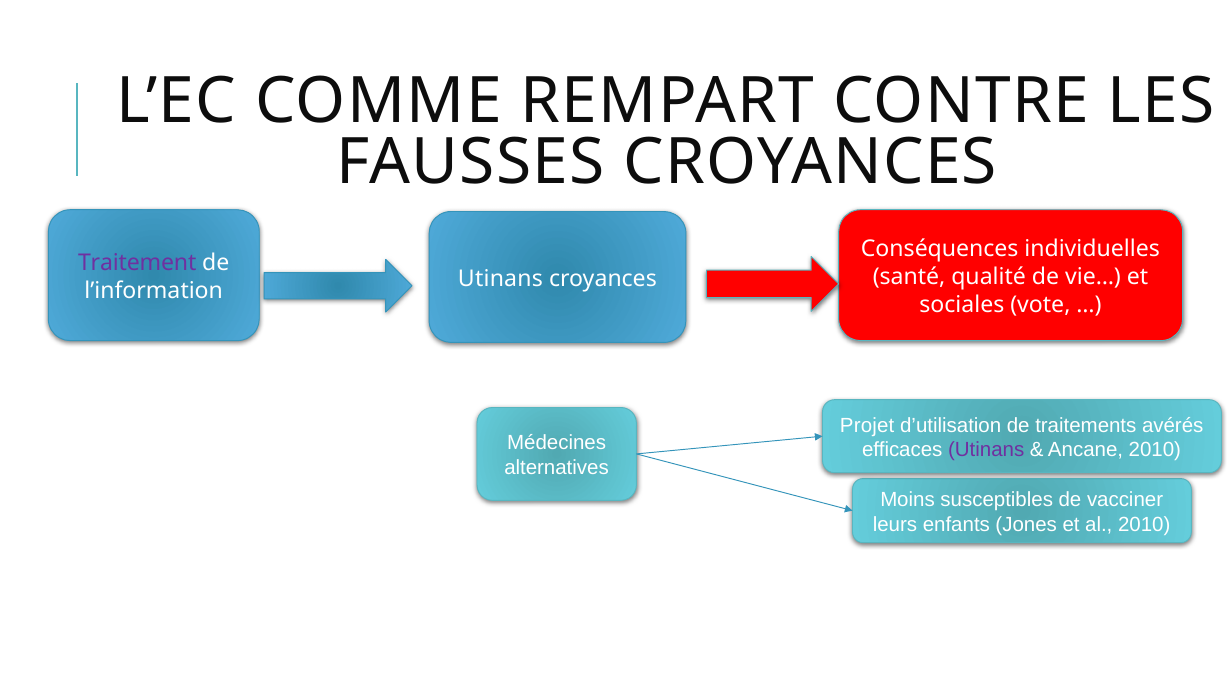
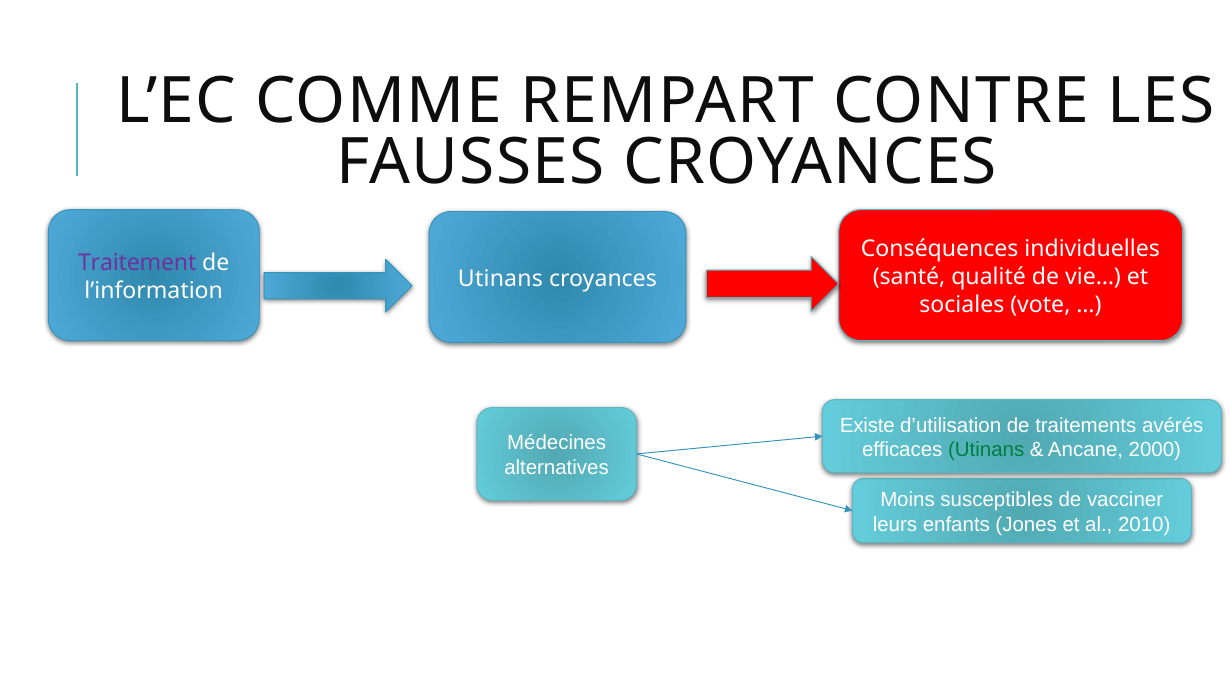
Projet: Projet -> Existe
Utinans at (986, 450) colour: purple -> green
Ancane 2010: 2010 -> 2000
